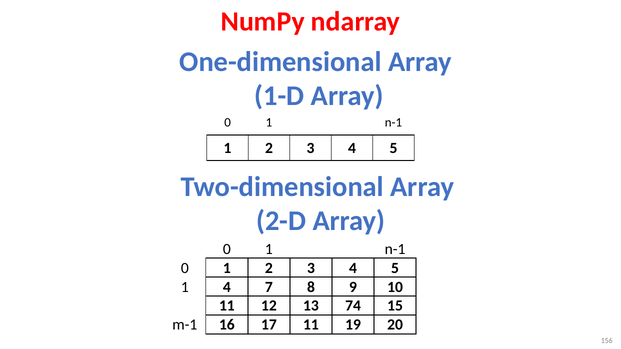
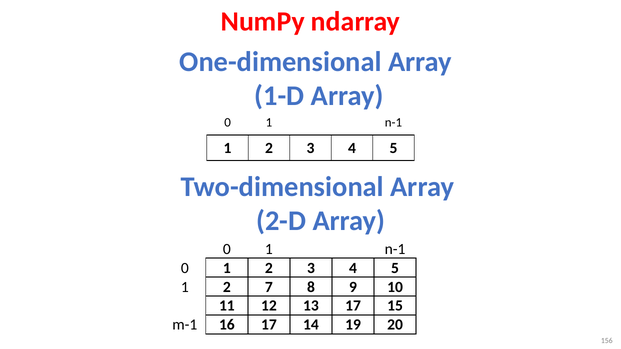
4 at (227, 287): 4 -> 2
13 74: 74 -> 17
17 11: 11 -> 14
